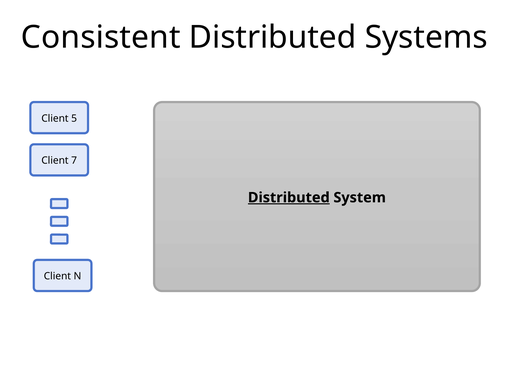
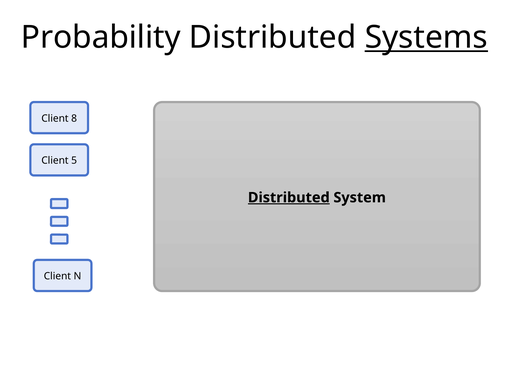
Consistent: Consistent -> Probability
Systems underline: none -> present
5: 5 -> 8
7: 7 -> 5
